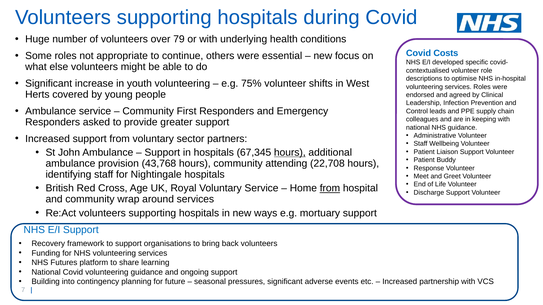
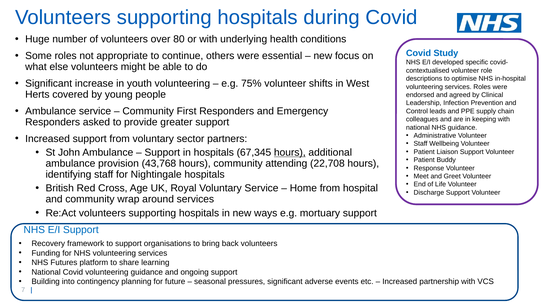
79: 79 -> 80
Costs: Costs -> Study
from at (330, 189) underline: present -> none
